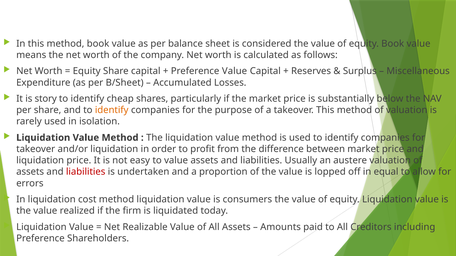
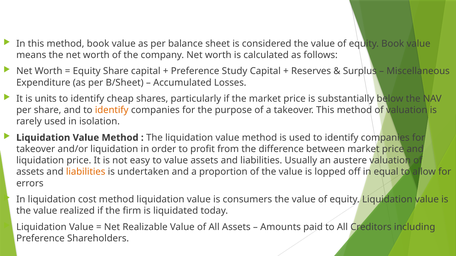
Preference Value: Value -> Study
story: story -> units
liabilities at (86, 172) colour: red -> orange
